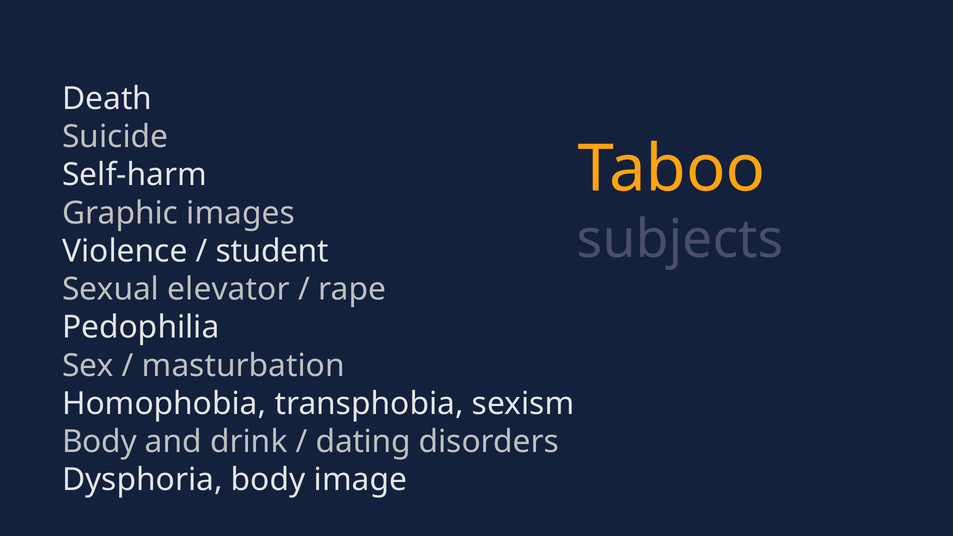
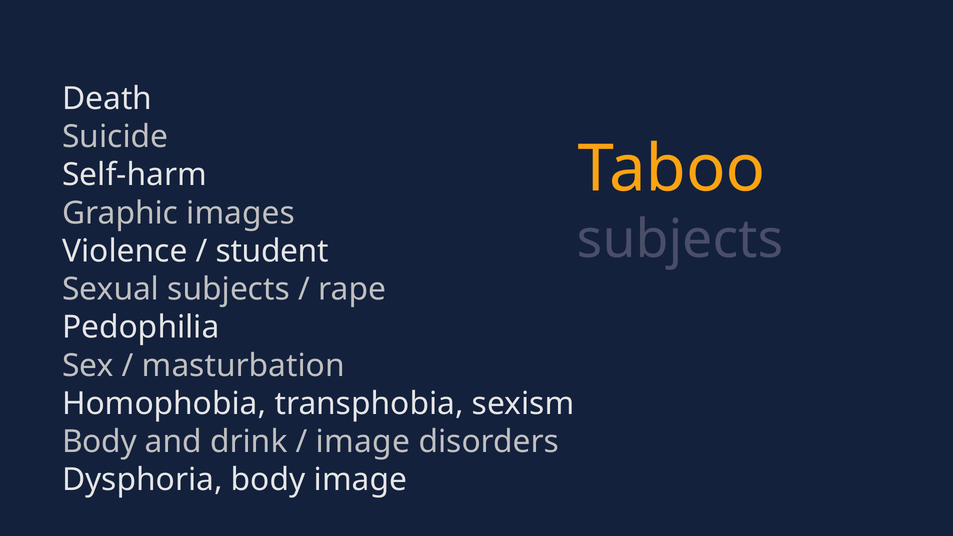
Sexual elevator: elevator -> subjects
dating at (363, 442): dating -> image
